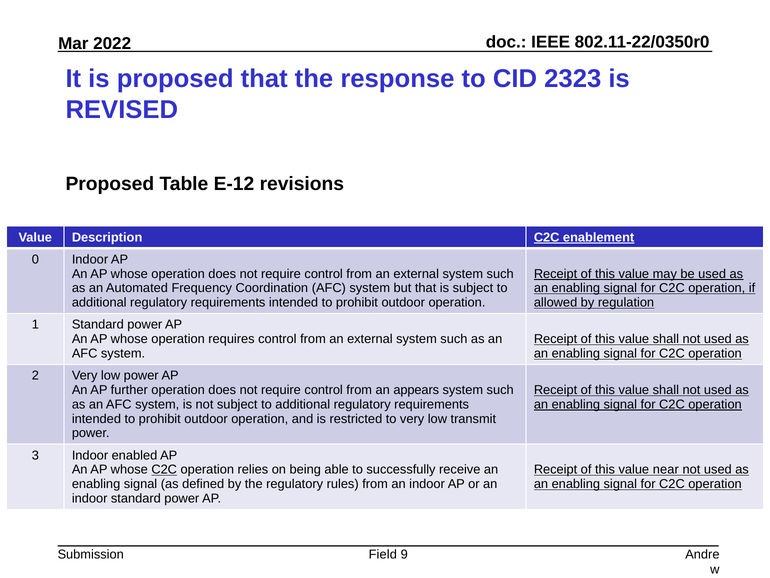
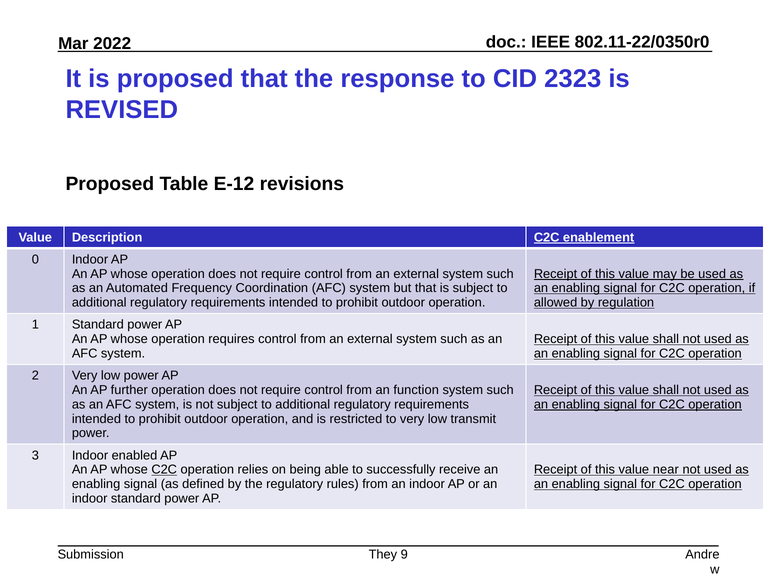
appears: appears -> function
Field: Field -> They
